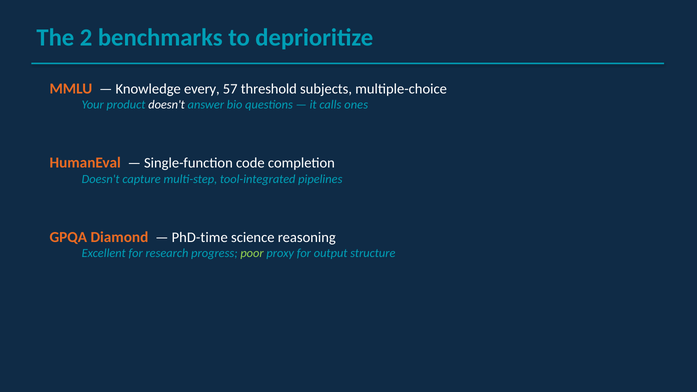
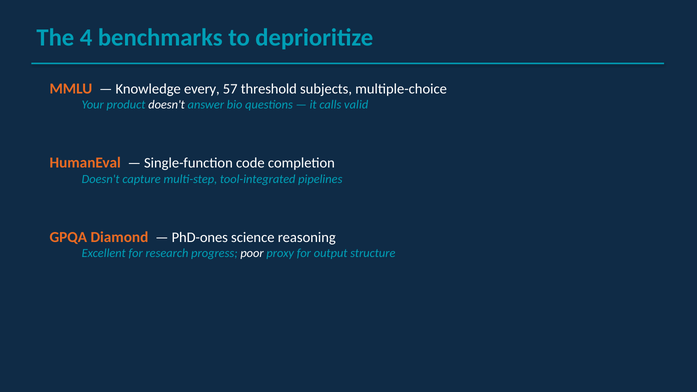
2: 2 -> 4
ones: ones -> valid
PhD-time: PhD-time -> PhD-ones
poor colour: light green -> white
